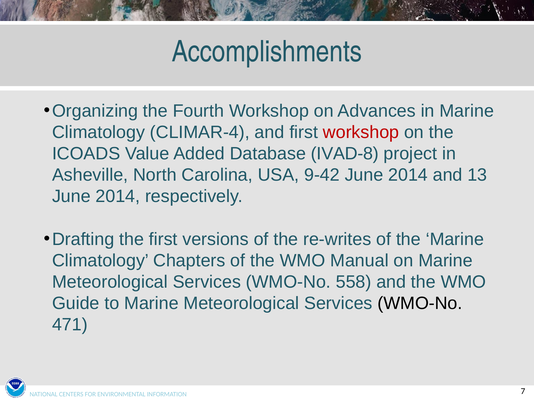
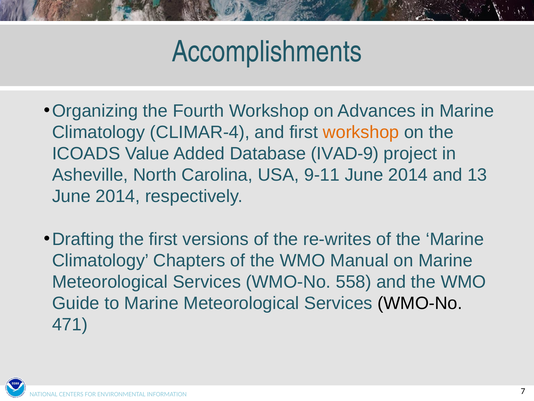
workshop at (361, 132) colour: red -> orange
IVAD-8: IVAD-8 -> IVAD-9
9-42: 9-42 -> 9-11
